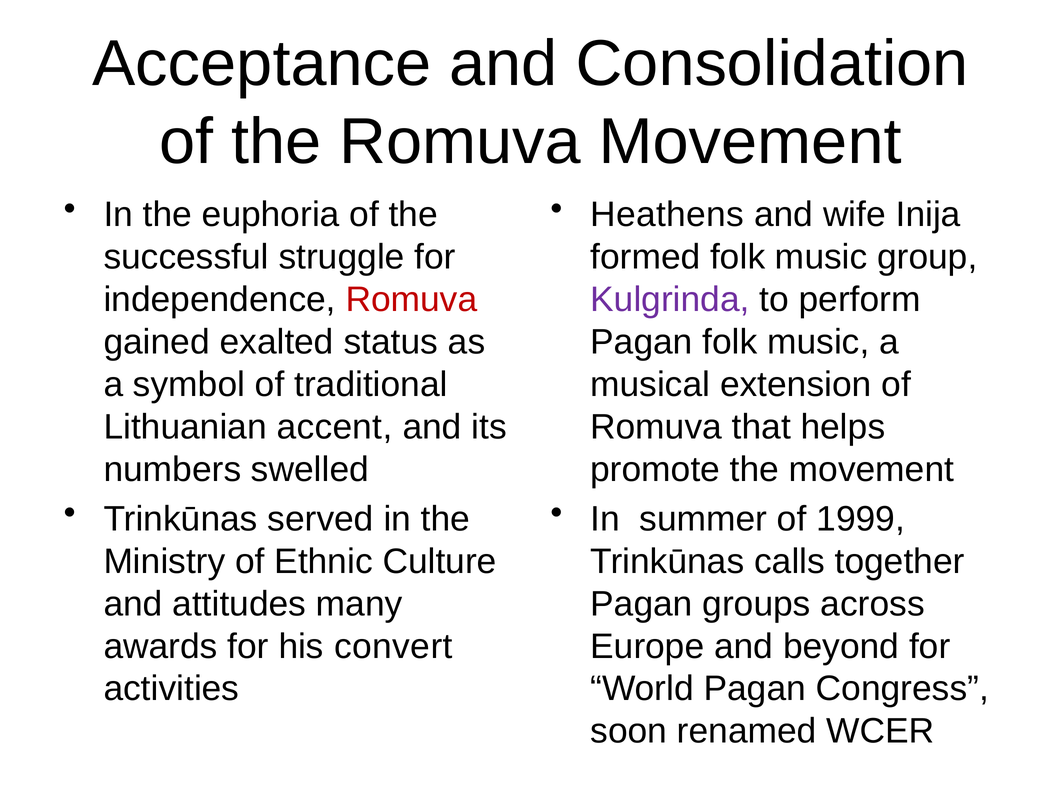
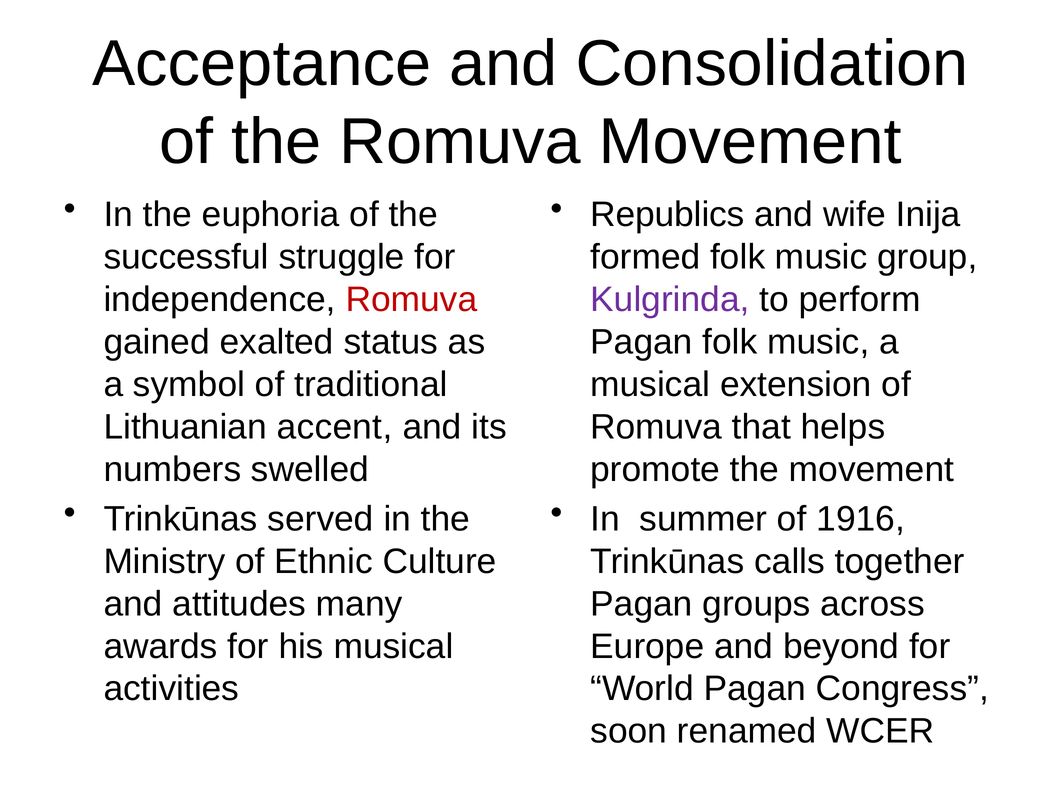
Heathens: Heathens -> Republics
1999: 1999 -> 1916
his convert: convert -> musical
